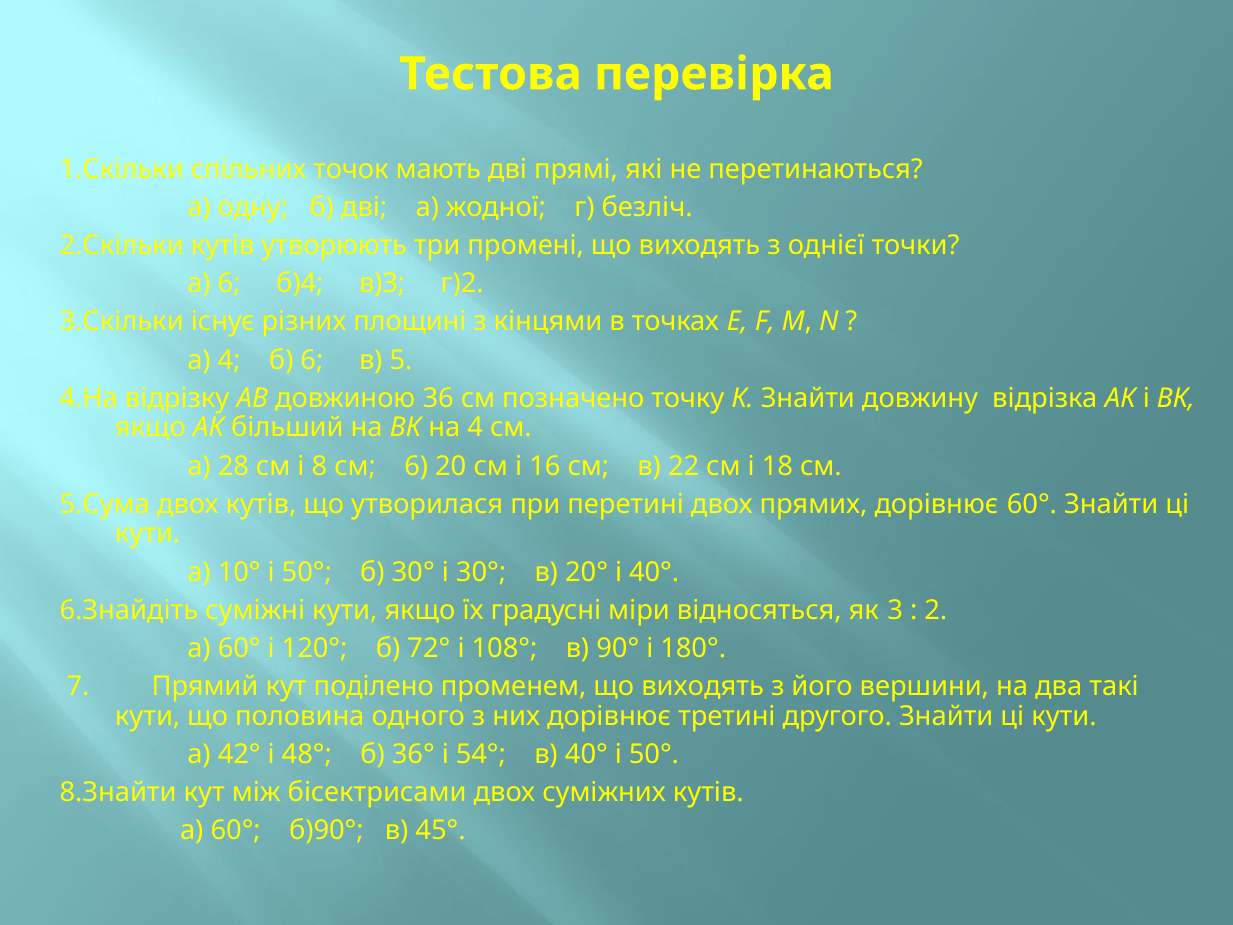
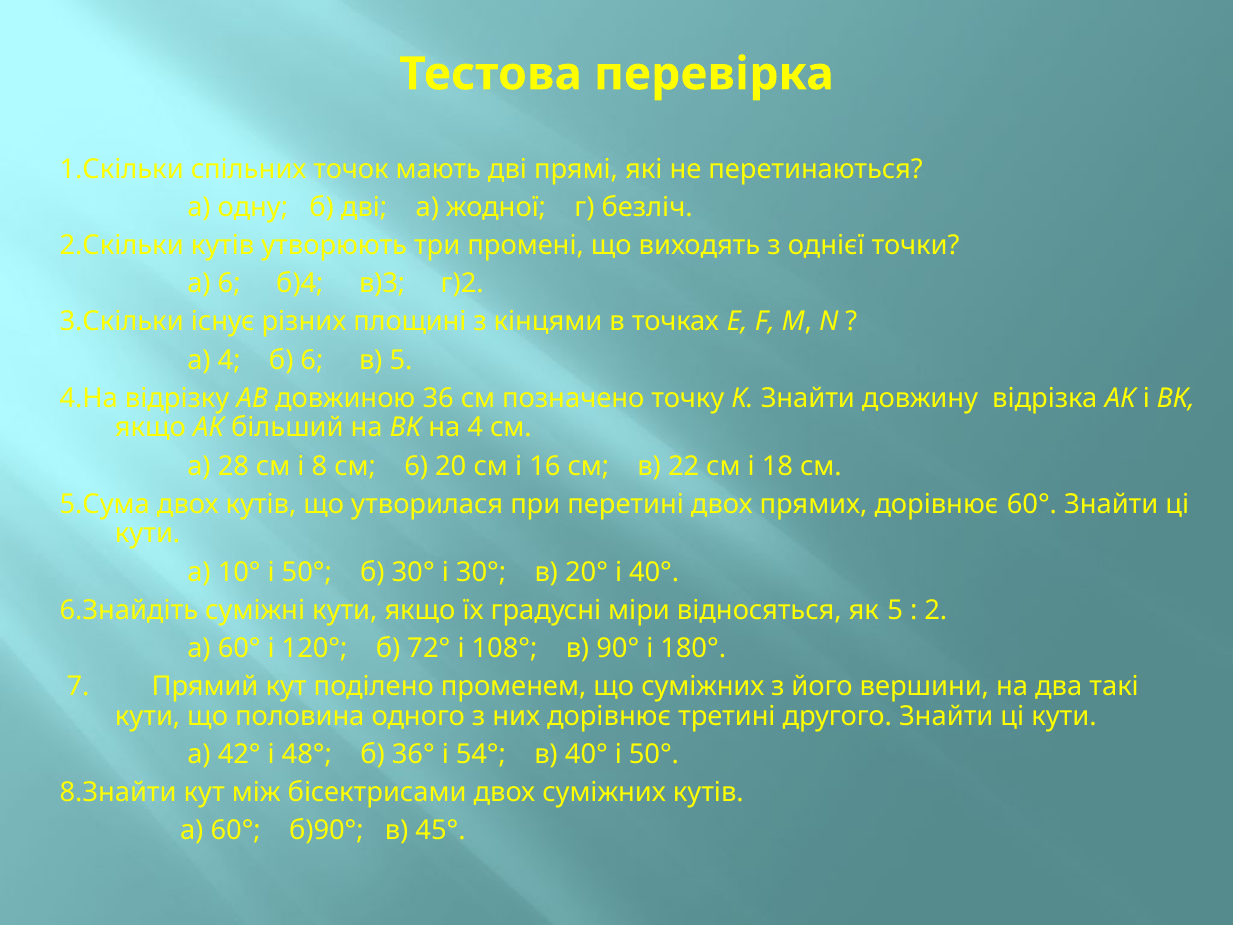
як 3: 3 -> 5
променем що виходять: виходять -> суміжних
